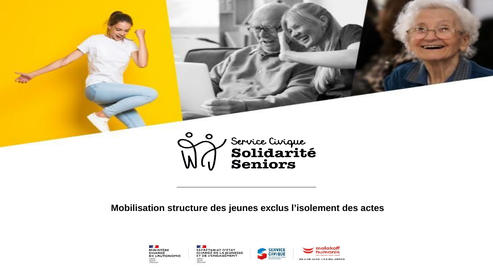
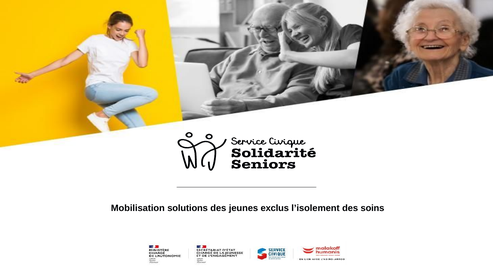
structure: structure -> solutions
actes: actes -> soins
